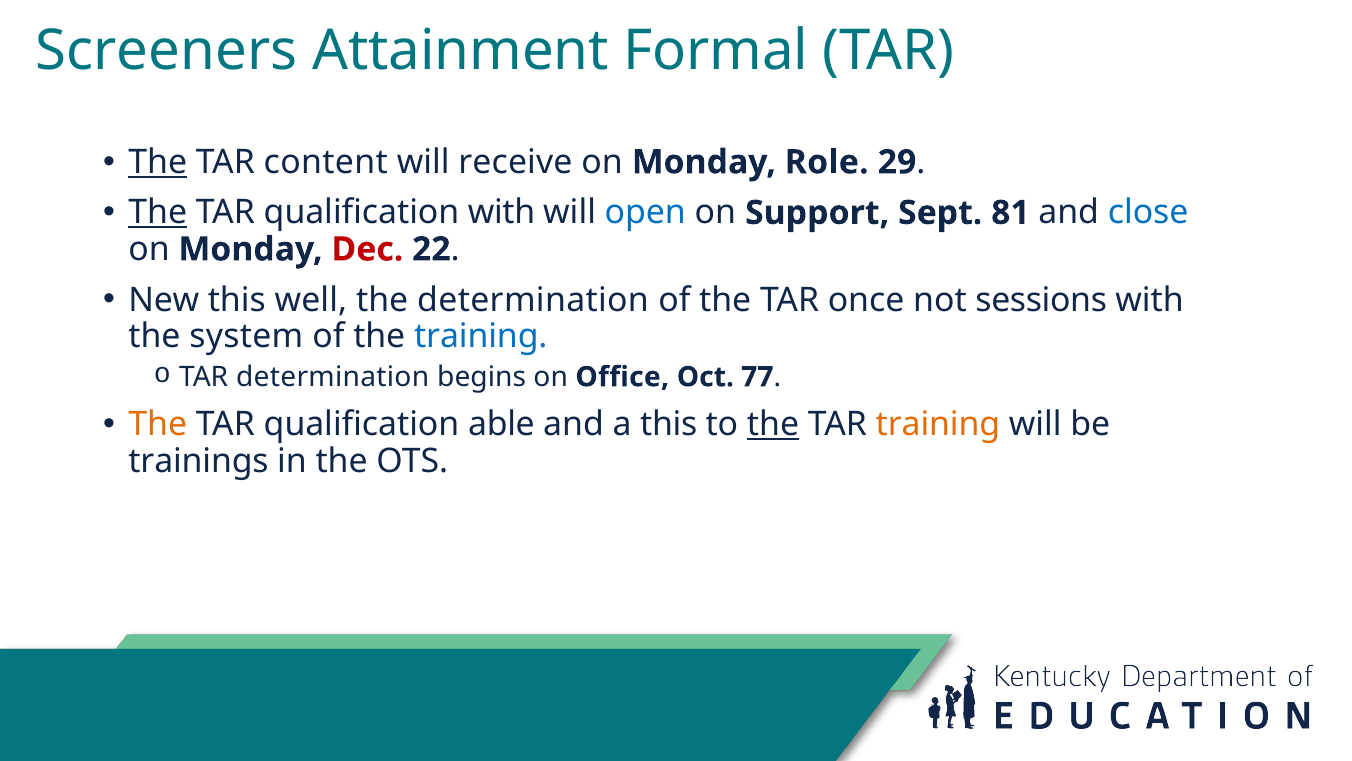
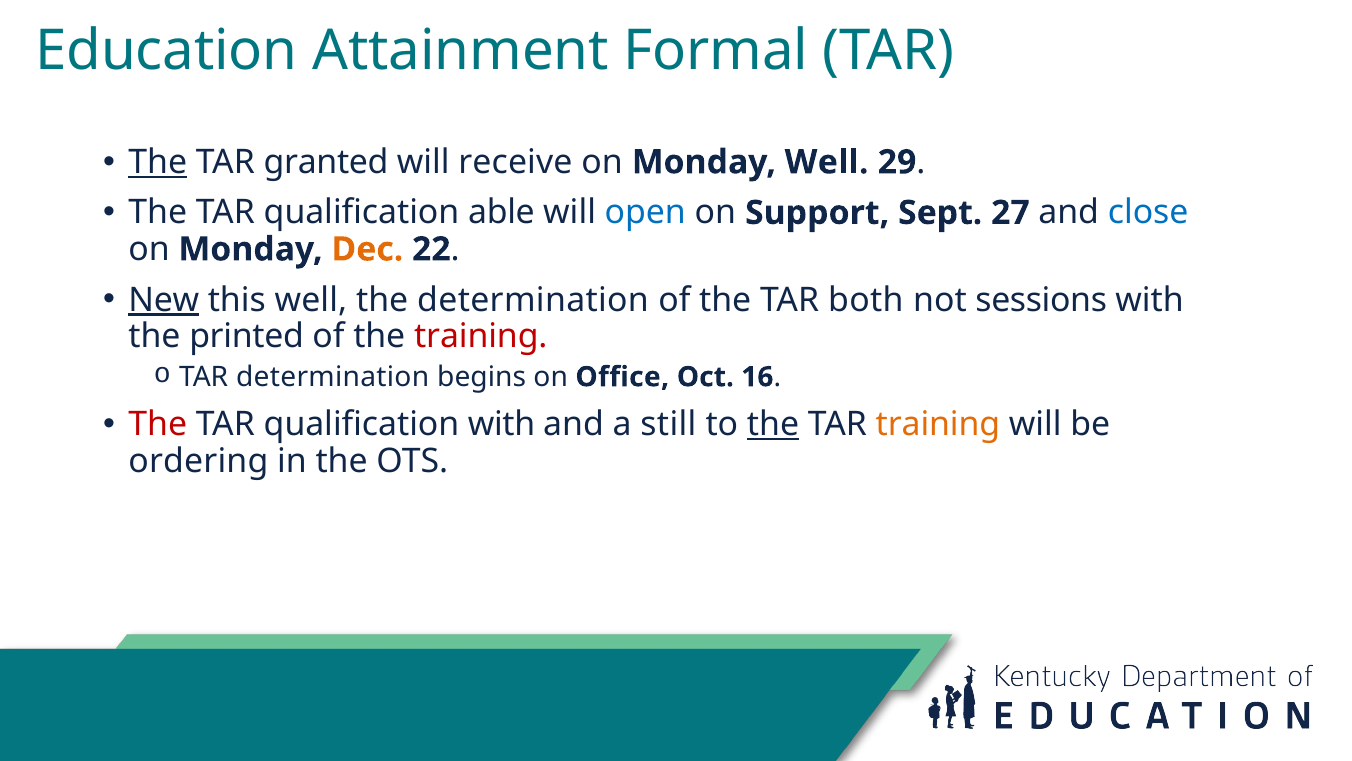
Screeners: Screeners -> Education
content: content -> granted
Monday Role: Role -> Well
The at (158, 213) underline: present -> none
qualification with: with -> able
81: 81 -> 27
Dec colour: red -> orange
New underline: none -> present
once: once -> both
system: system -> printed
training at (481, 336) colour: blue -> red
77: 77 -> 16
The at (158, 424) colour: orange -> red
qualification able: able -> with
a this: this -> still
trainings: trainings -> ordering
